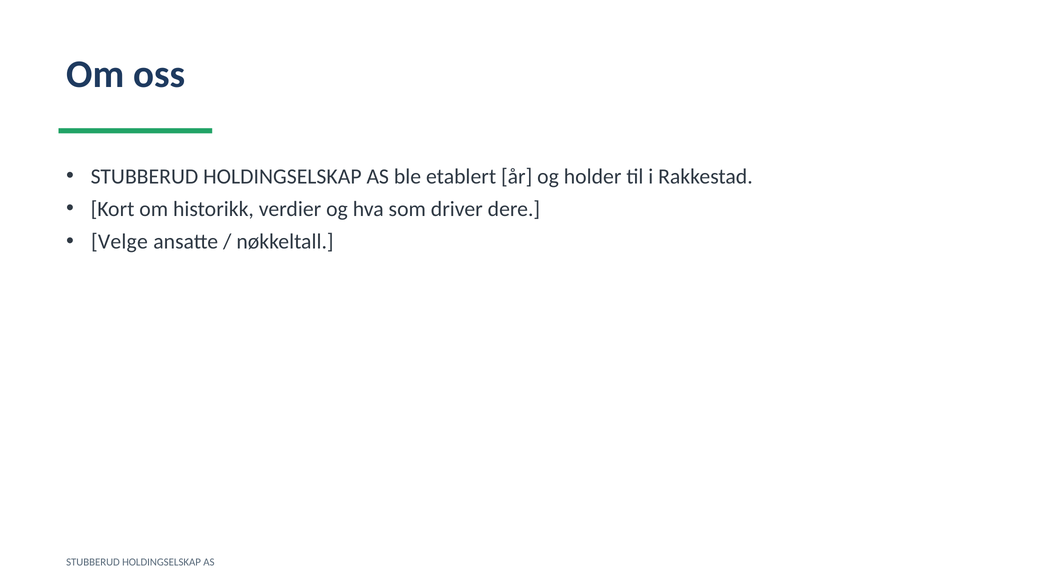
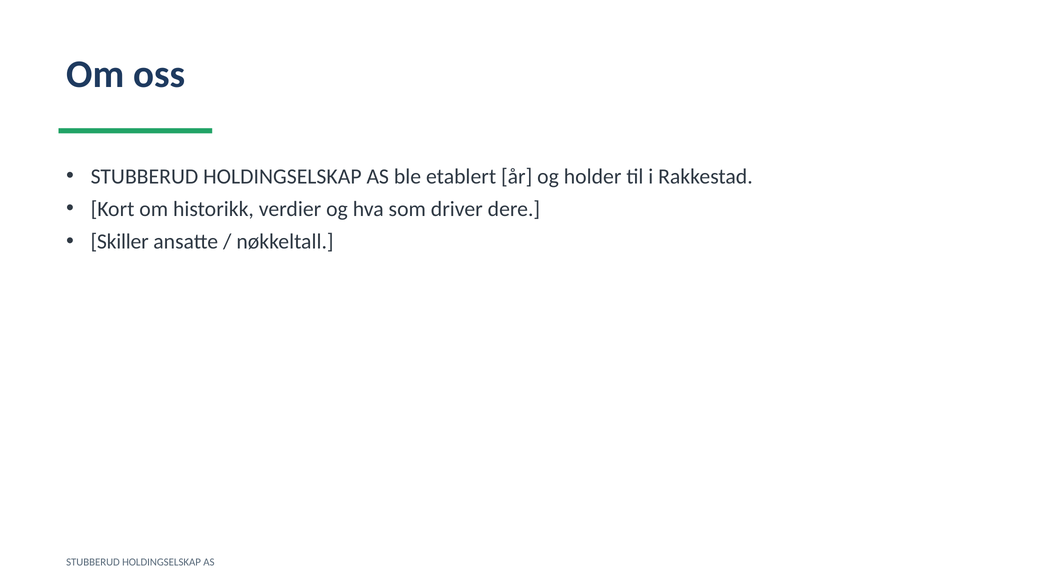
Velge: Velge -> Skiller
